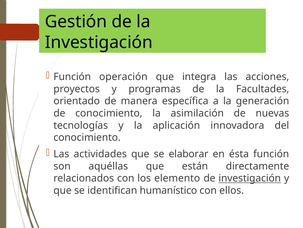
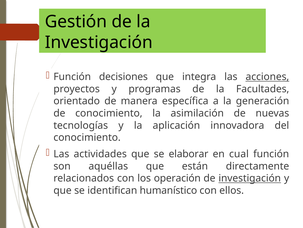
operación: operación -> decisiones
acciones underline: none -> present
ésta: ésta -> cual
elemento: elemento -> operación
